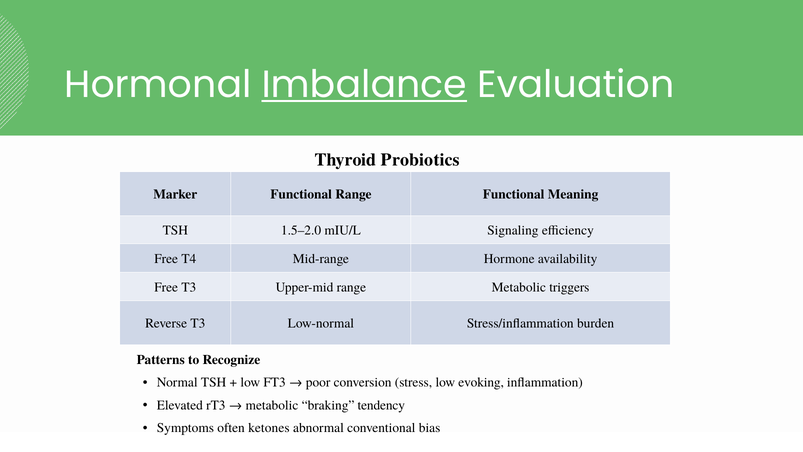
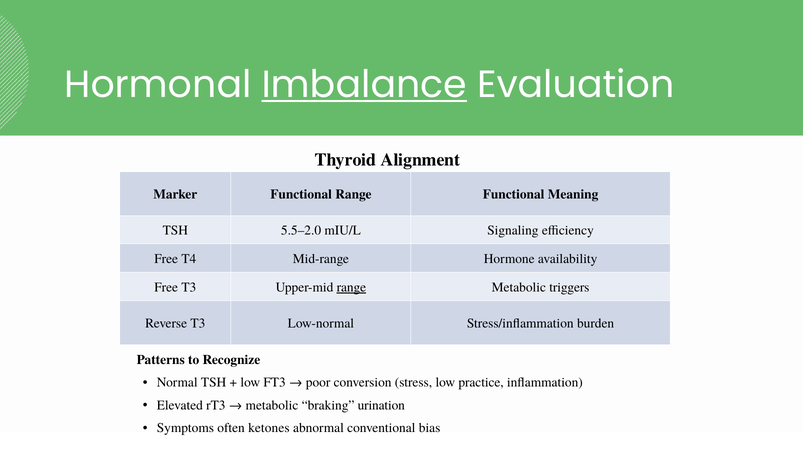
Probiotics: Probiotics -> Alignment
1.5–2.0: 1.5–2.0 -> 5.5–2.0
range at (351, 287) underline: none -> present
evoking: evoking -> practice
tendency: tendency -> urination
